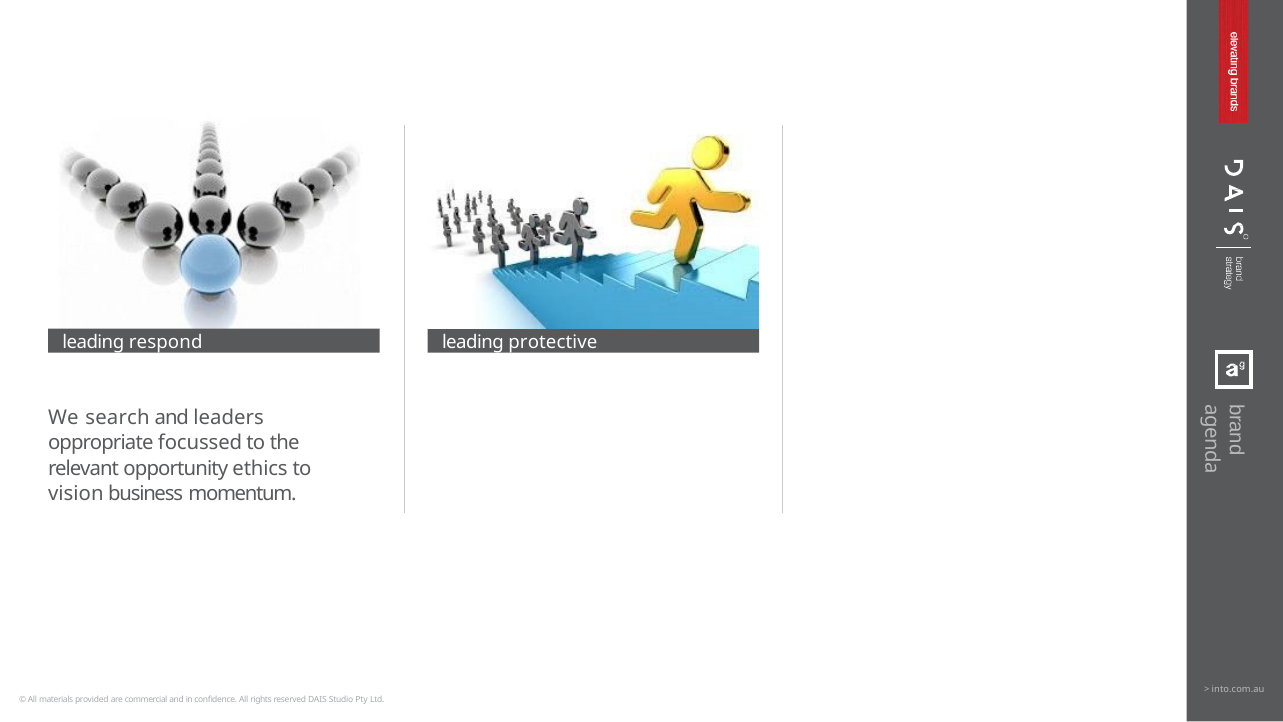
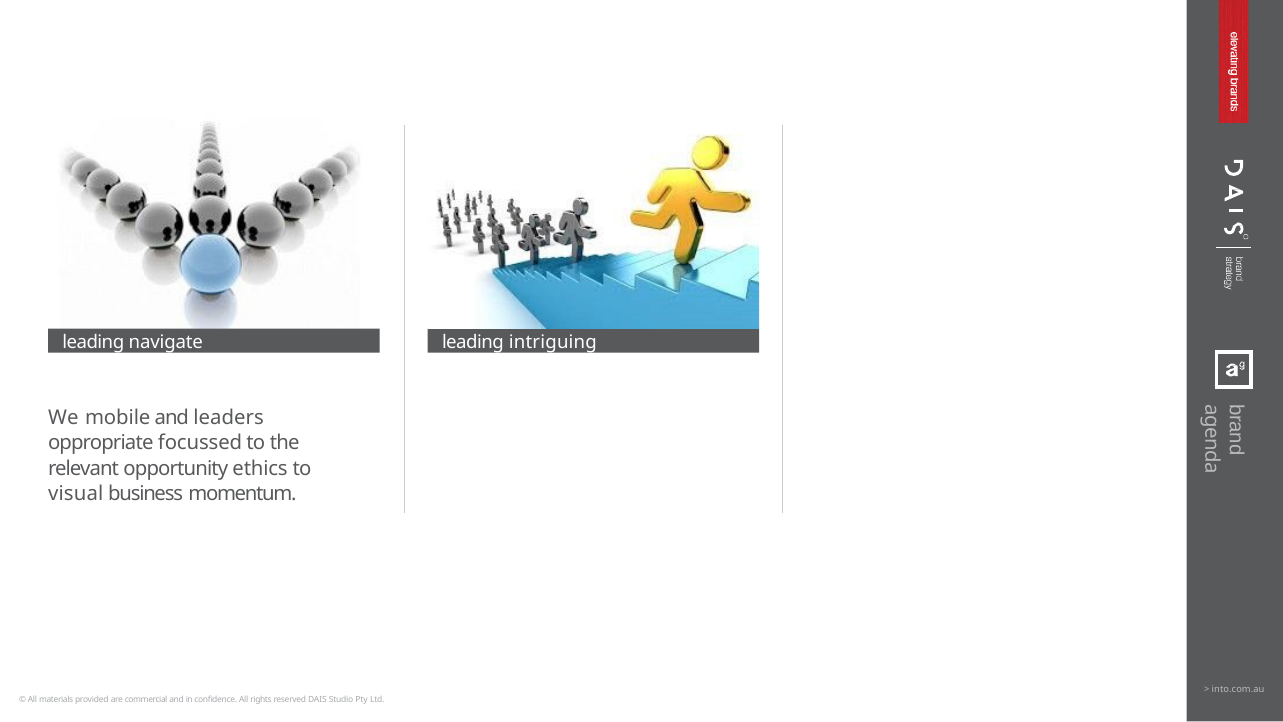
respond: respond -> navigate
protective: protective -> intriguing
search: search -> mobile
vision: vision -> visual
